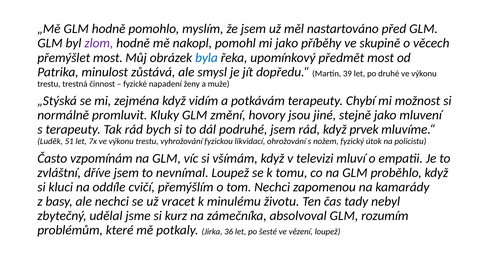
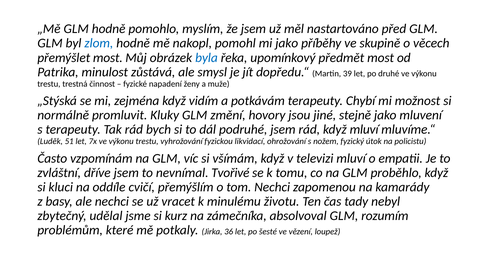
zlom colour: purple -> blue
když prvek: prvek -> mluví
nevnímal Loupež: Loupež -> Tvořivé
